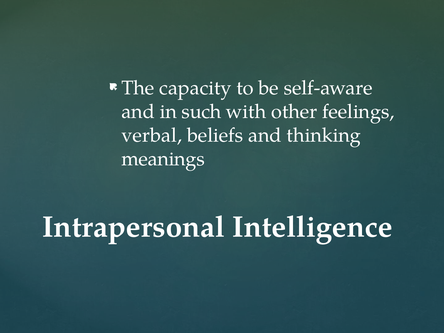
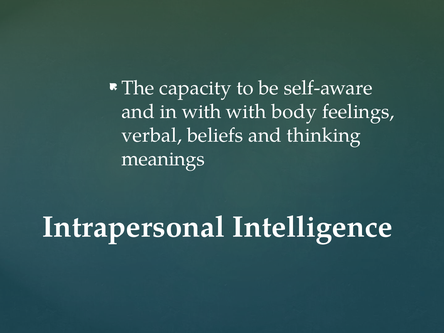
in such: such -> with
other: other -> body
